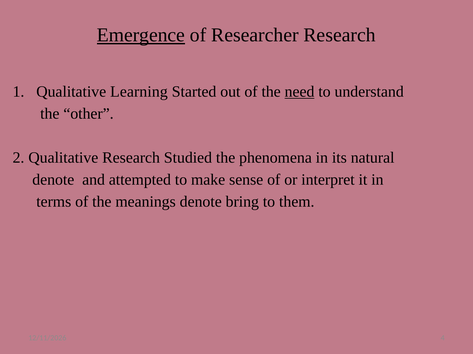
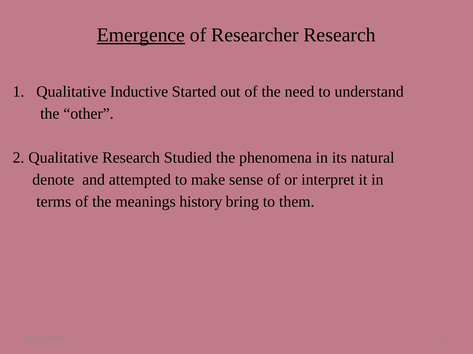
Learning: Learning -> Inductive
need underline: present -> none
meanings denote: denote -> history
